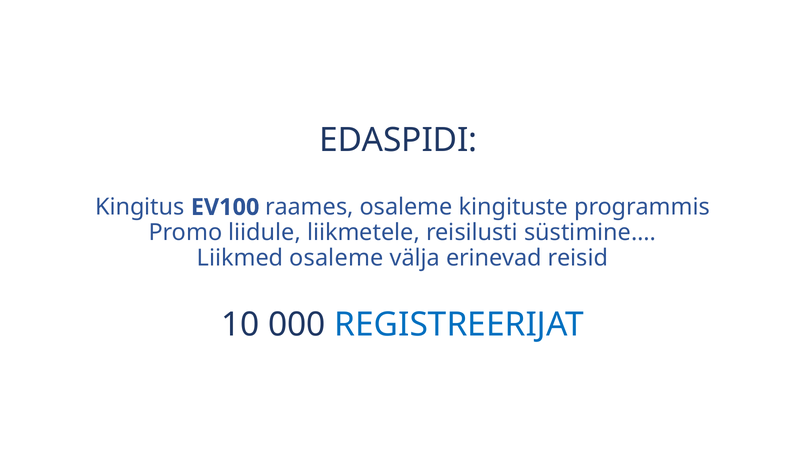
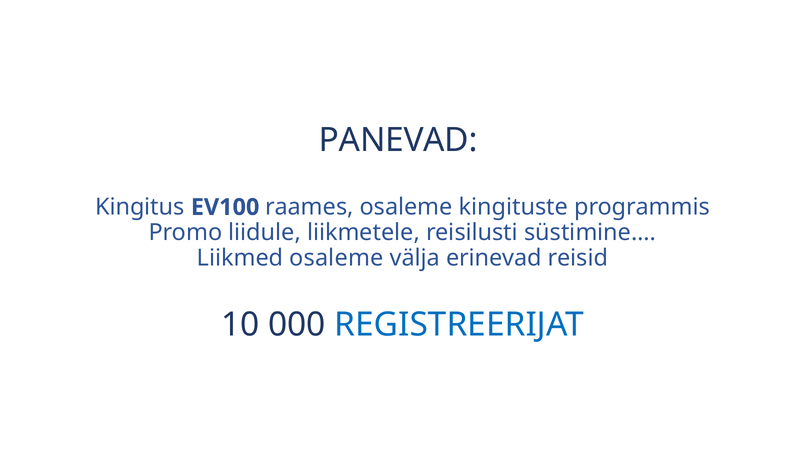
EDASPIDI: EDASPIDI -> PANEVAD
